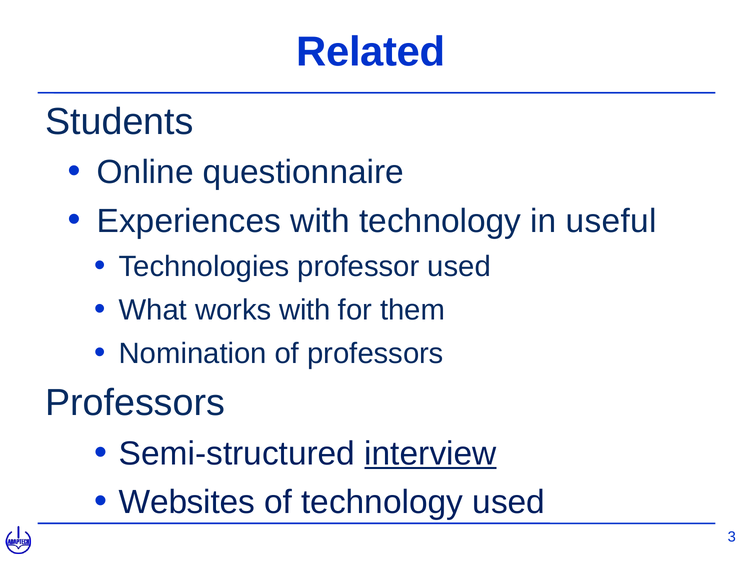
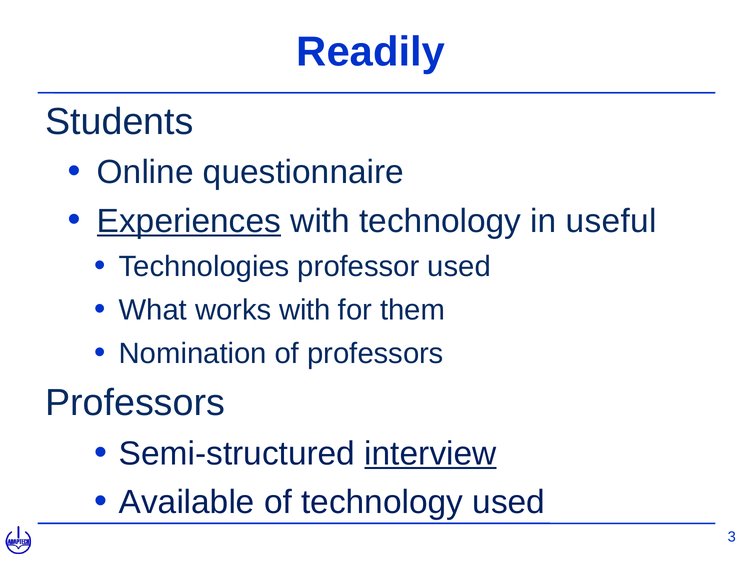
Related: Related -> Readily
Experiences underline: none -> present
Websites: Websites -> Available
